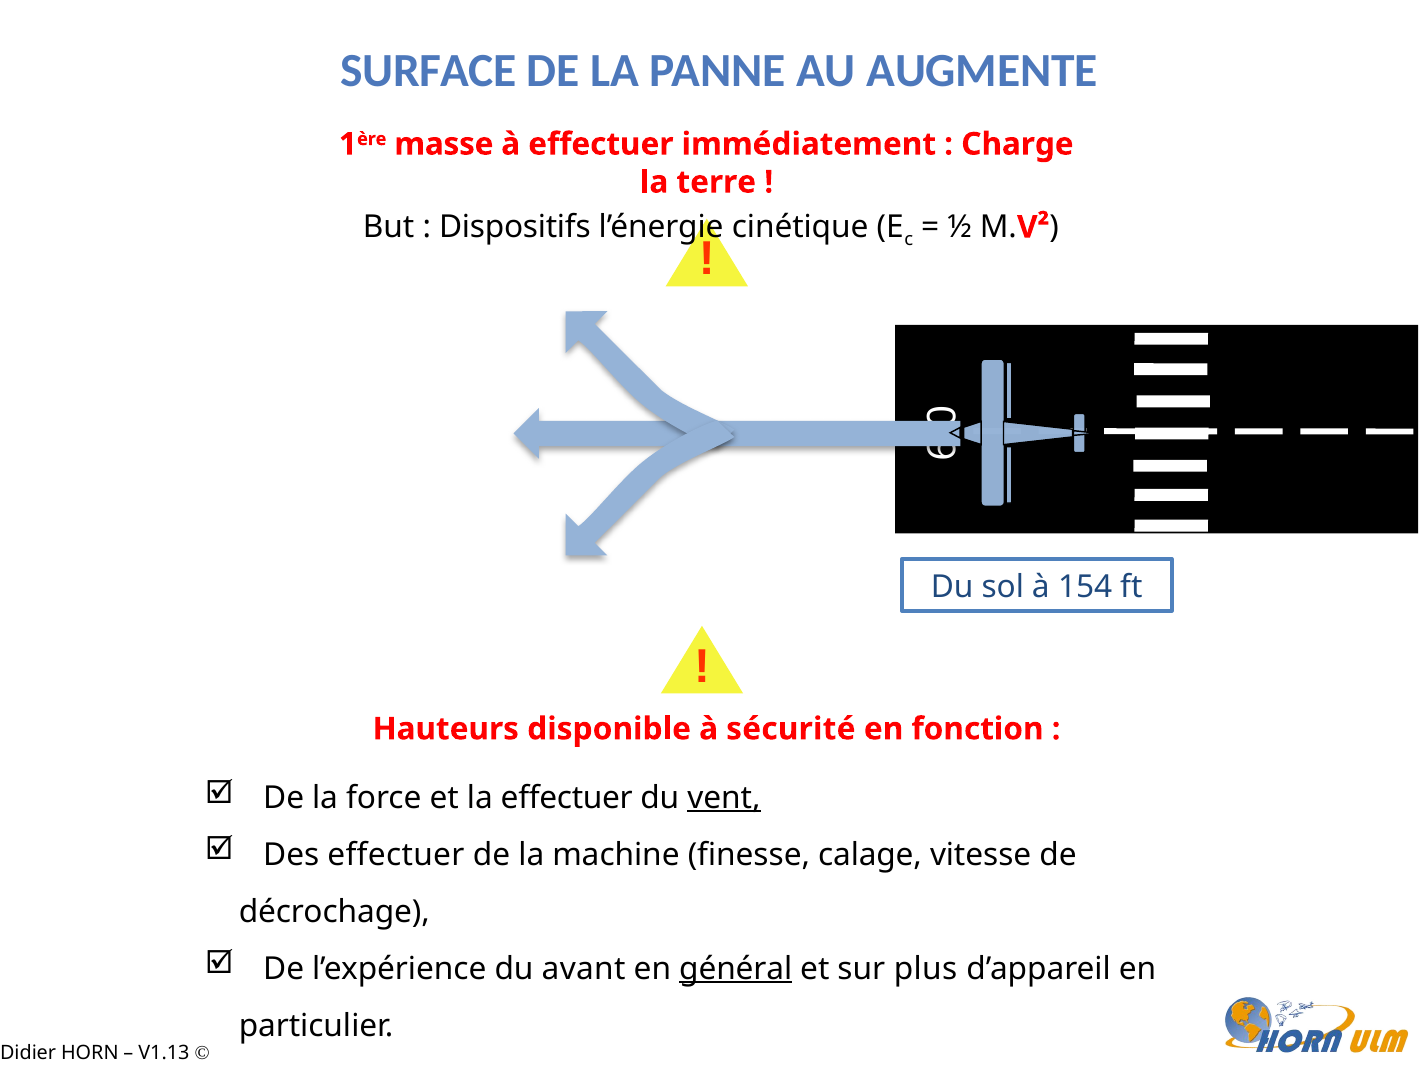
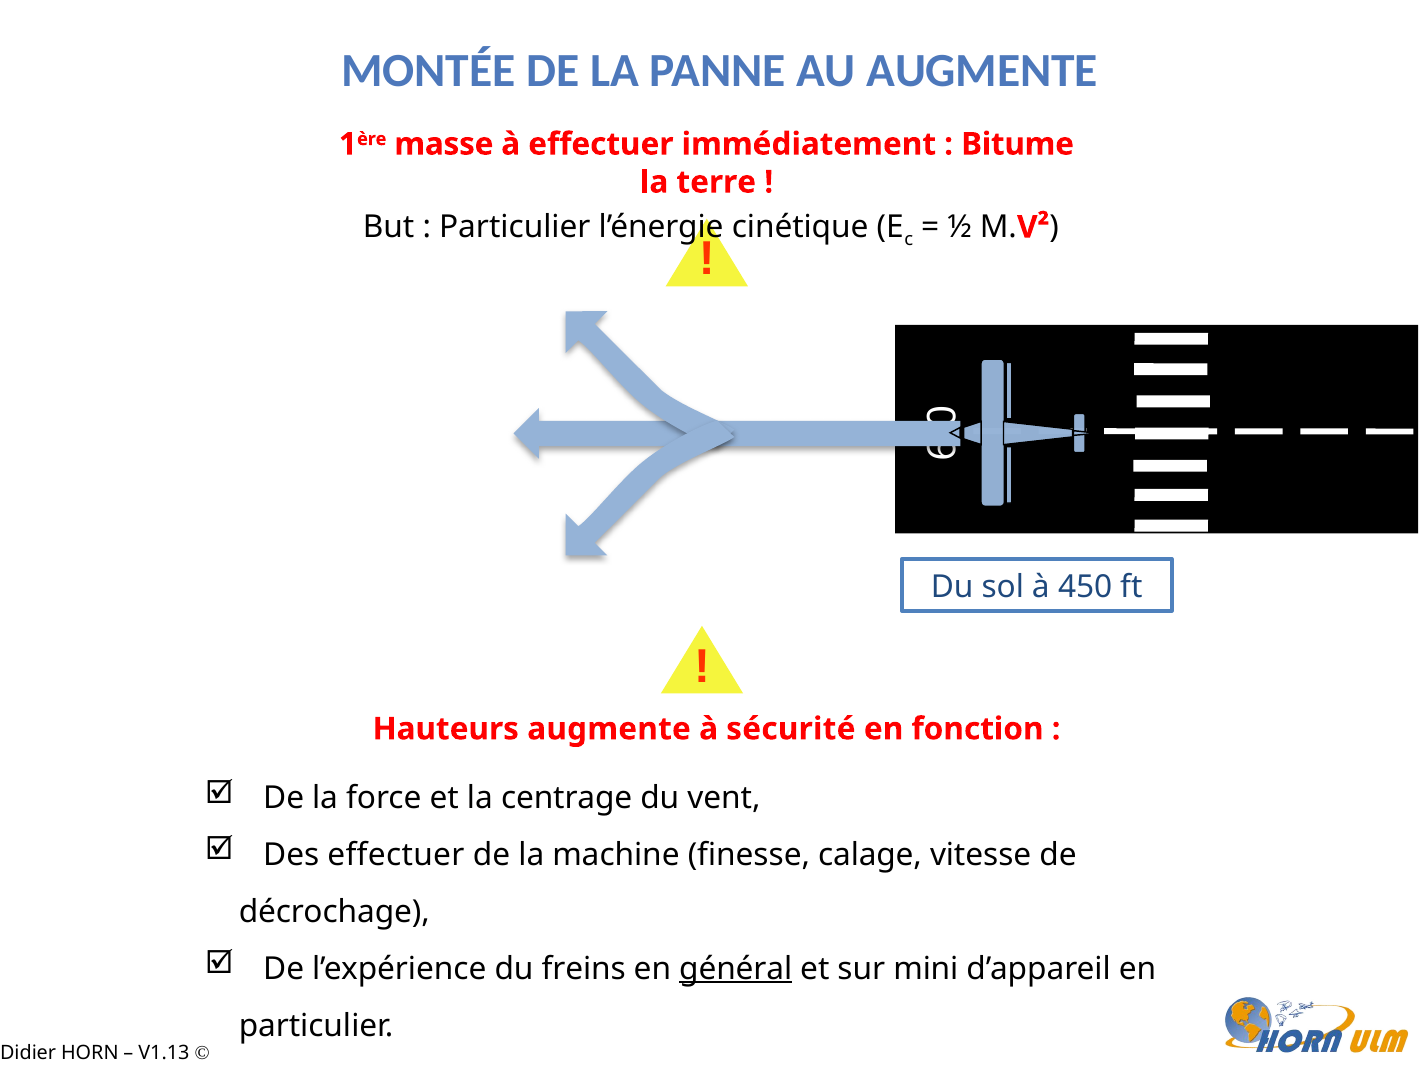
SURFACE: SURFACE -> MONTÉE
Charge: Charge -> Bitume
Dispositifs at (515, 227): Dispositifs -> Particulier
154: 154 -> 450
Hauteurs disponible: disponible -> augmente
la effectuer: effectuer -> centrage
vent underline: present -> none
avant: avant -> freins
plus: plus -> mini
